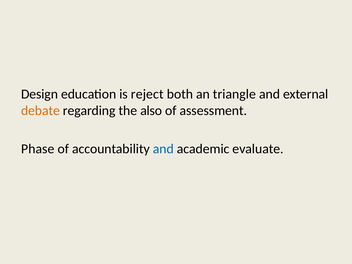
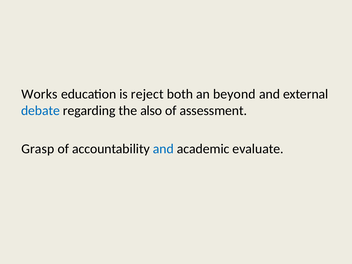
Design: Design -> Works
triangle: triangle -> beyond
debate colour: orange -> blue
Phase: Phase -> Grasp
